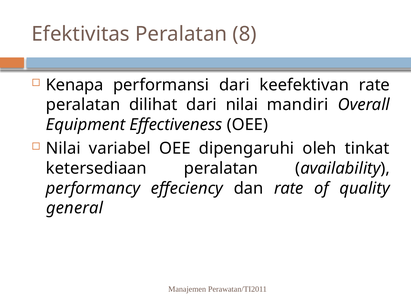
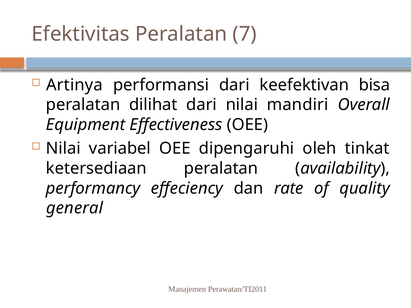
8: 8 -> 7
Kenapa: Kenapa -> Artinya
keefektivan rate: rate -> bisa
